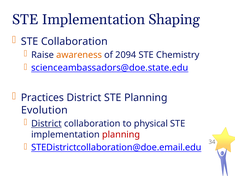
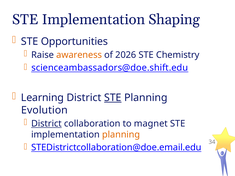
STE Collaboration: Collaboration -> Opportunities
2094: 2094 -> 2026
scienceambassadors@doe.state.edu: scienceambassadors@doe.state.edu -> scienceambassadors@doe.shift.edu
Practices: Practices -> Learning
STE at (113, 98) underline: none -> present
physical: physical -> magnet
planning at (121, 135) colour: red -> orange
